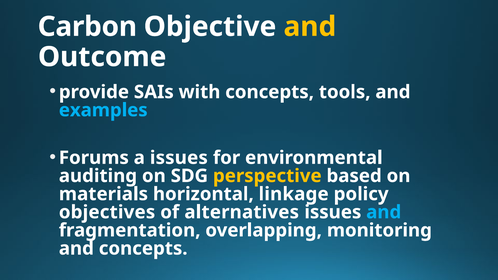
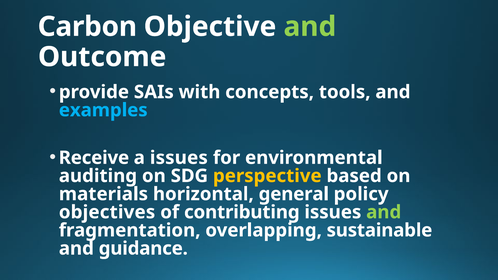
and at (310, 27) colour: yellow -> light green
Forums: Forums -> Receive
linkage: linkage -> general
alternatives: alternatives -> contributing
and at (384, 212) colour: light blue -> light green
monitoring: monitoring -> sustainable
and concepts: concepts -> guidance
